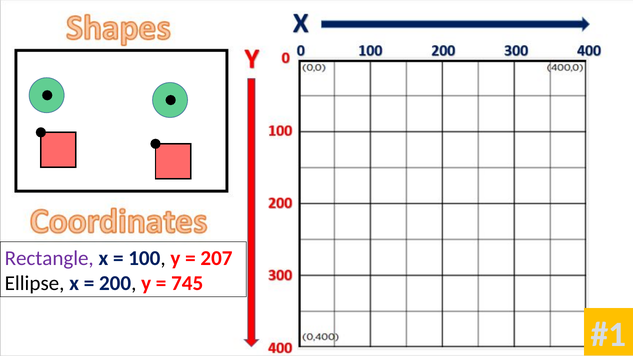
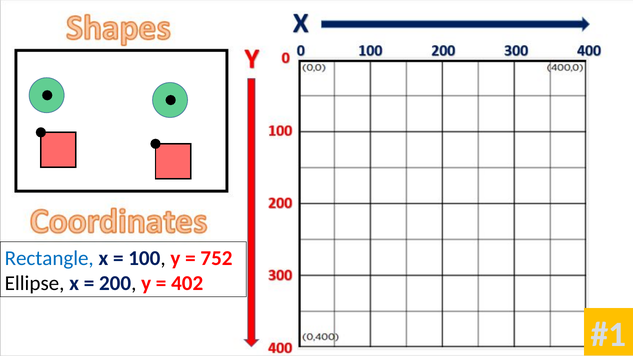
Rectangle colour: purple -> blue
207: 207 -> 752
745: 745 -> 402
